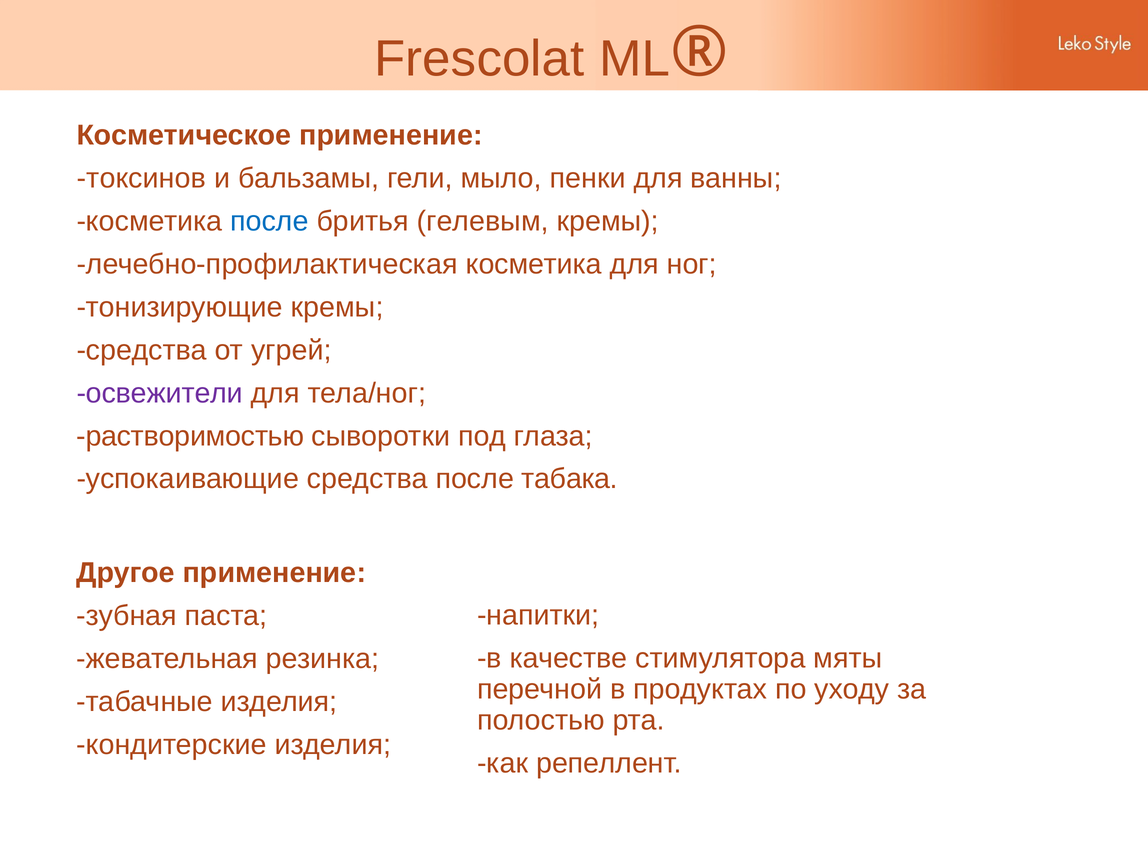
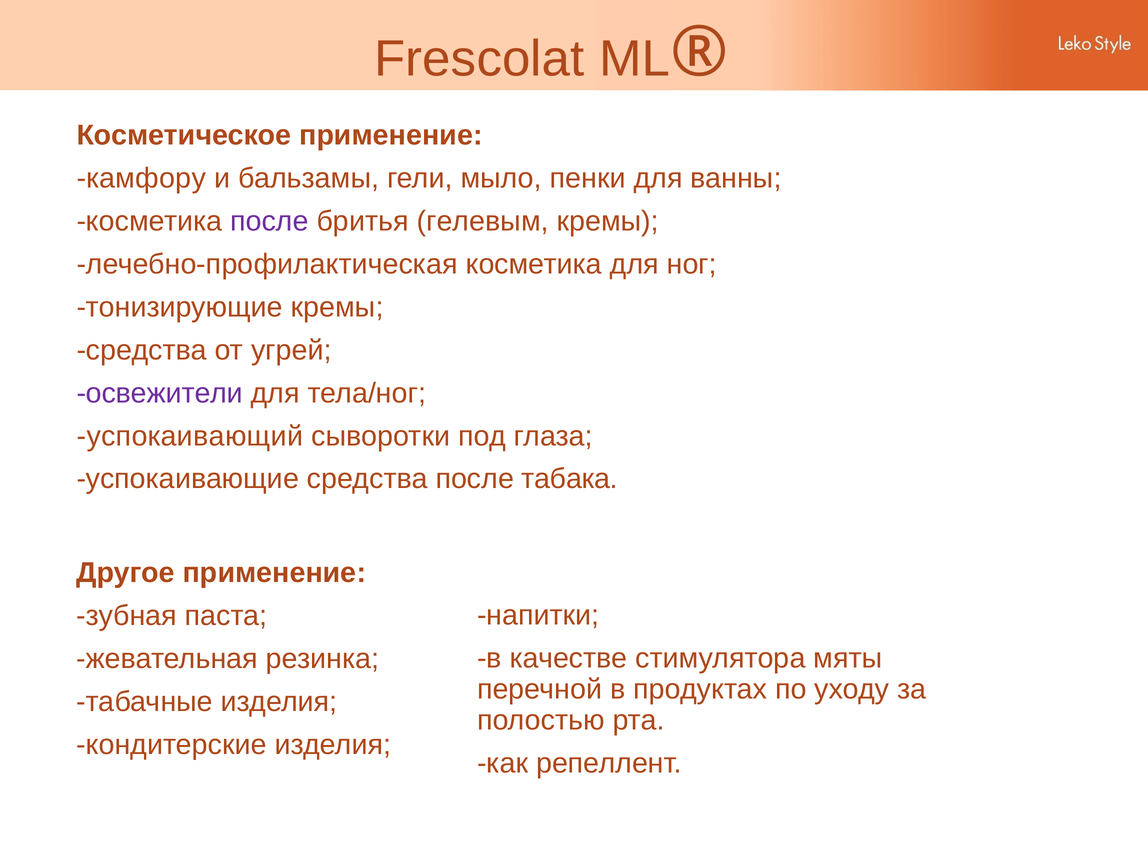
токсинов: токсинов -> камфору
после at (269, 221) colour: blue -> purple
растворимостью: растворимостью -> успокаивающий
